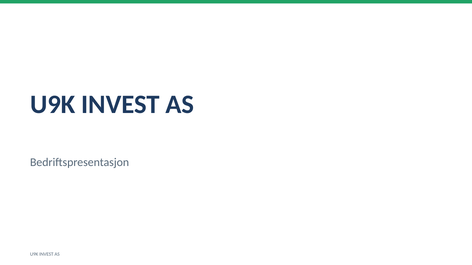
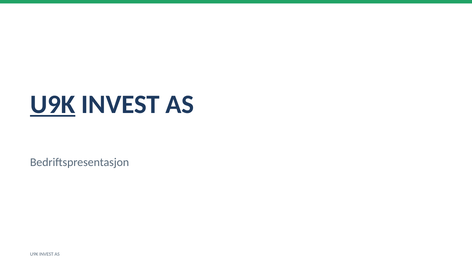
U9K at (53, 105) underline: none -> present
